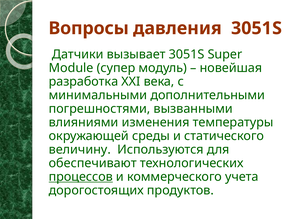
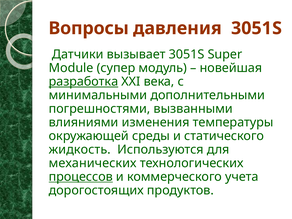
разработка underline: none -> present
величину: величину -> жидкость
обеспечивают: обеспечивают -> механических
